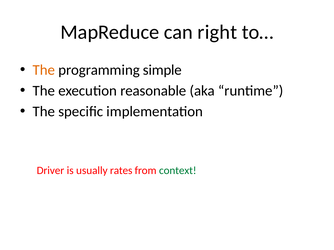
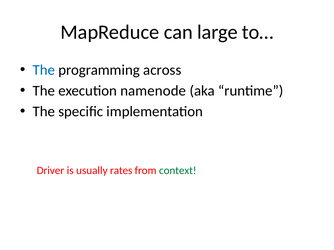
right: right -> large
The at (44, 70) colour: orange -> blue
simple: simple -> across
reasonable: reasonable -> namenode
